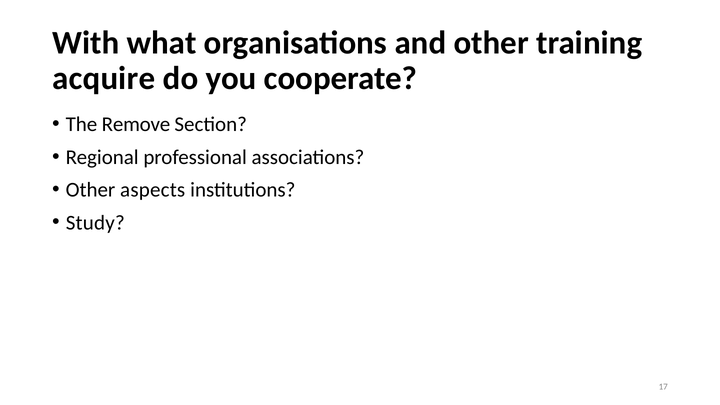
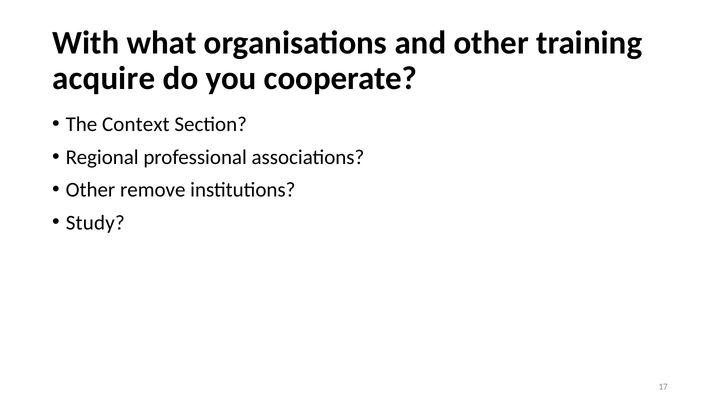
Remove: Remove -> Context
aspects: aspects -> remove
